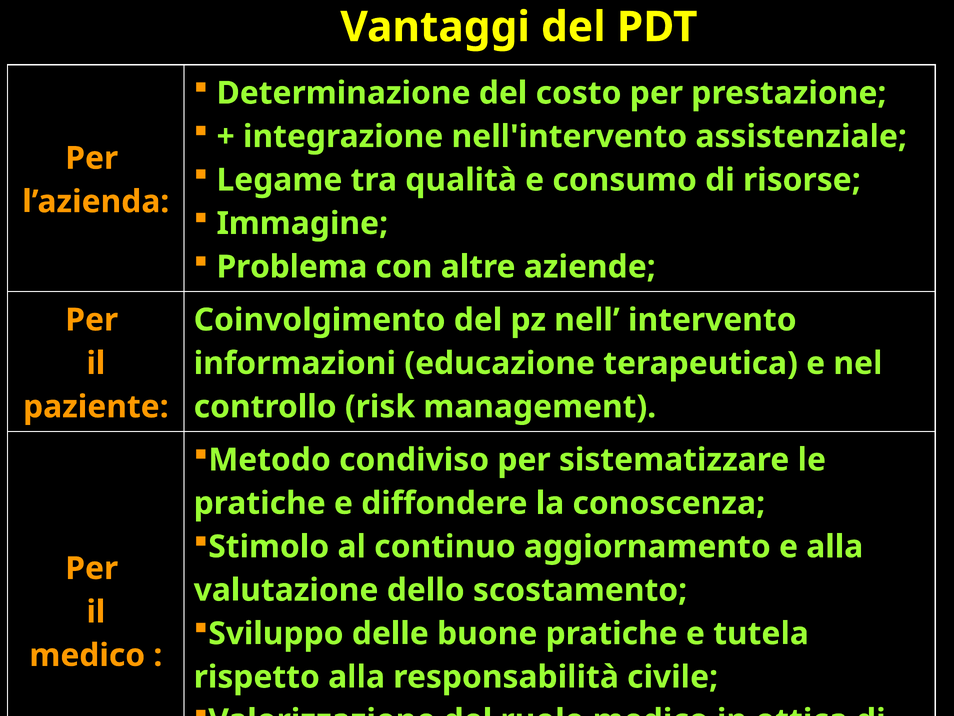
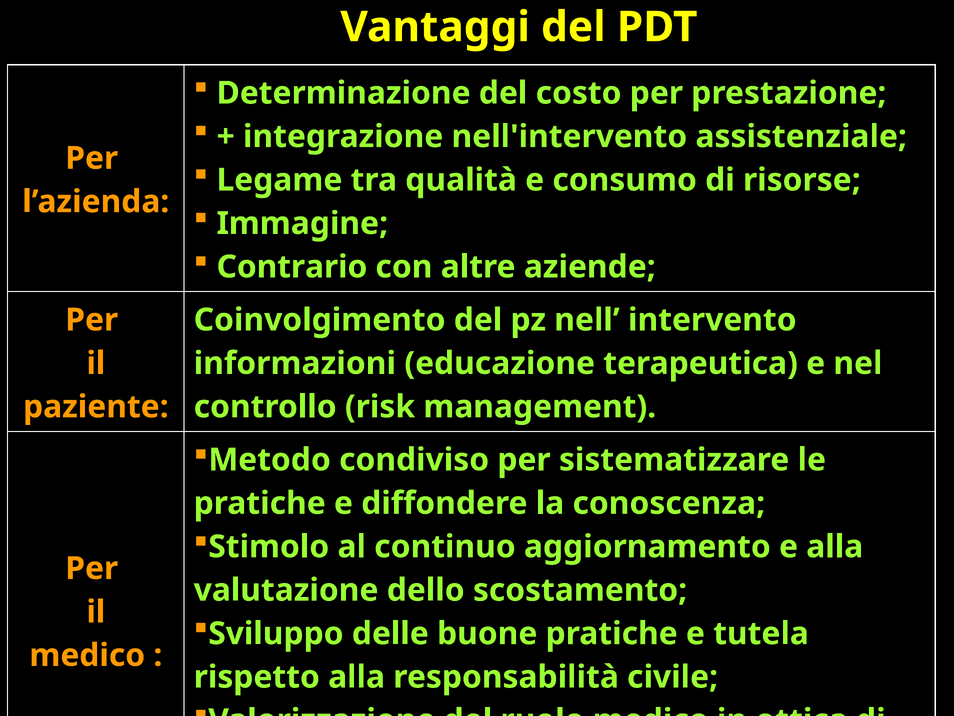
Problema: Problema -> Contrario
